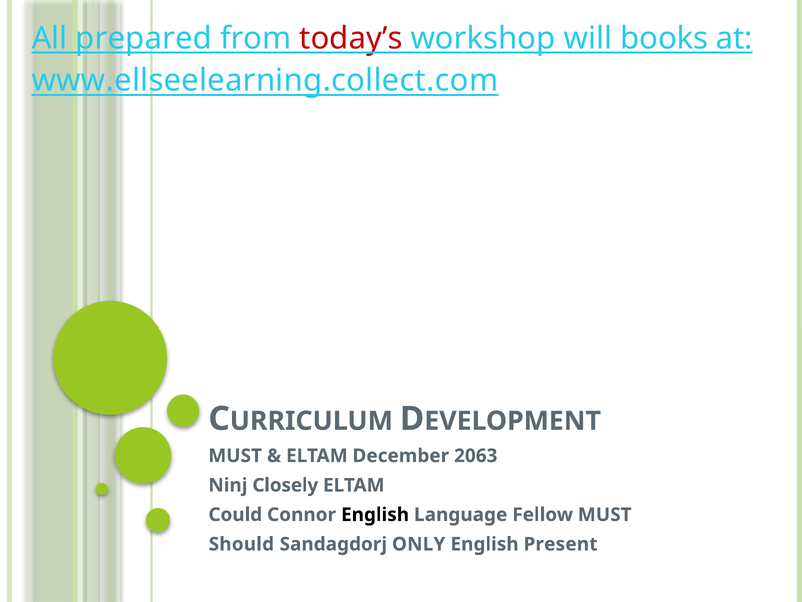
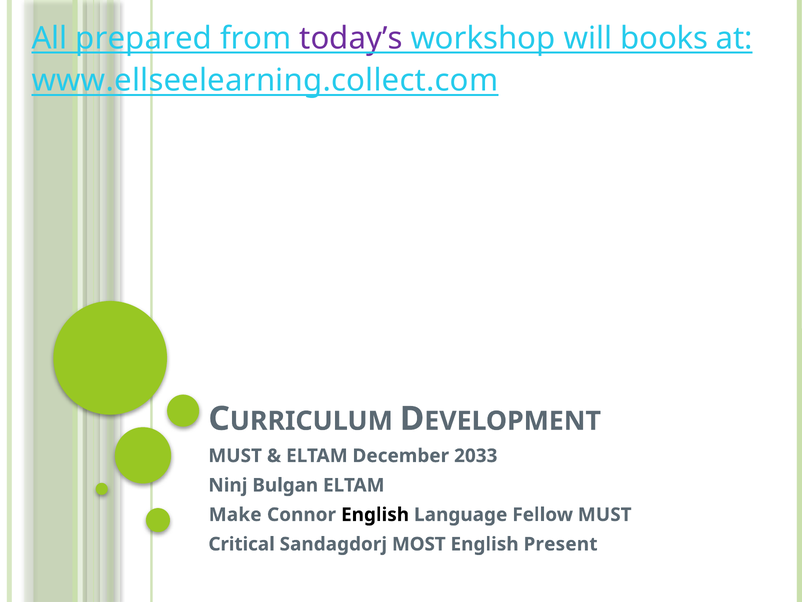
today’s colour: red -> purple
2063: 2063 -> 2033
Closely: Closely -> Bulgan
Could: Could -> Make
Should: Should -> Critical
ONLY: ONLY -> MOST
